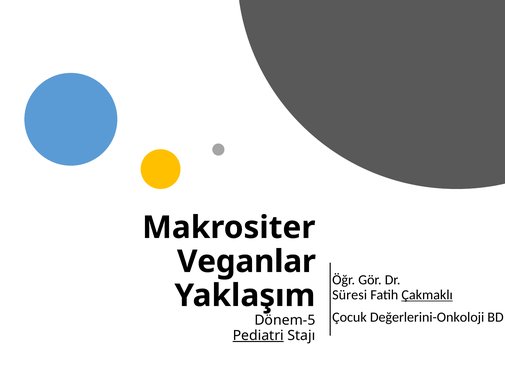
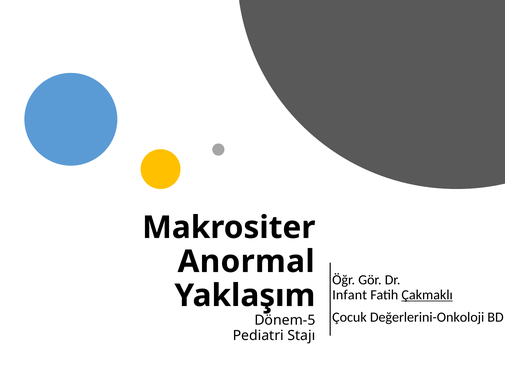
Veganlar: Veganlar -> Anormal
Süresi: Süresi -> Infant
Pediatri underline: present -> none
